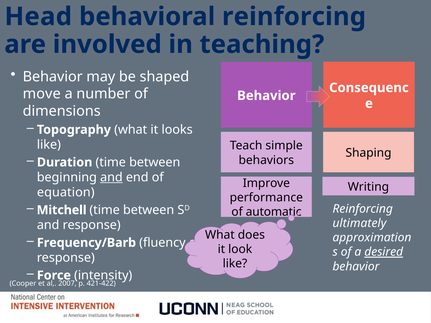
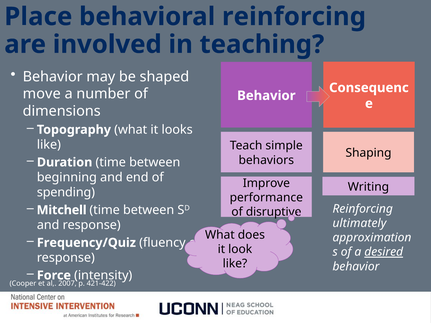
Head: Head -> Place
and at (111, 178) underline: present -> none
equation: equation -> spending
automatic: automatic -> disruptive
Frequency/Barb: Frequency/Barb -> Frequency/Quiz
